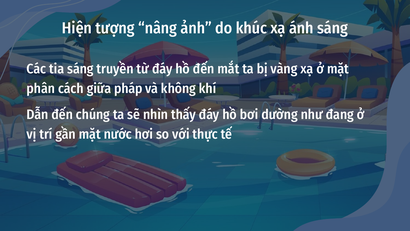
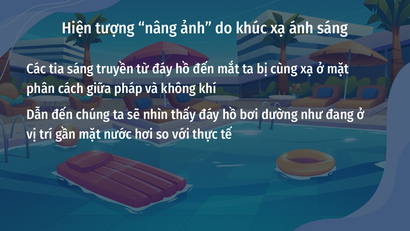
vàng: vàng -> cùng
